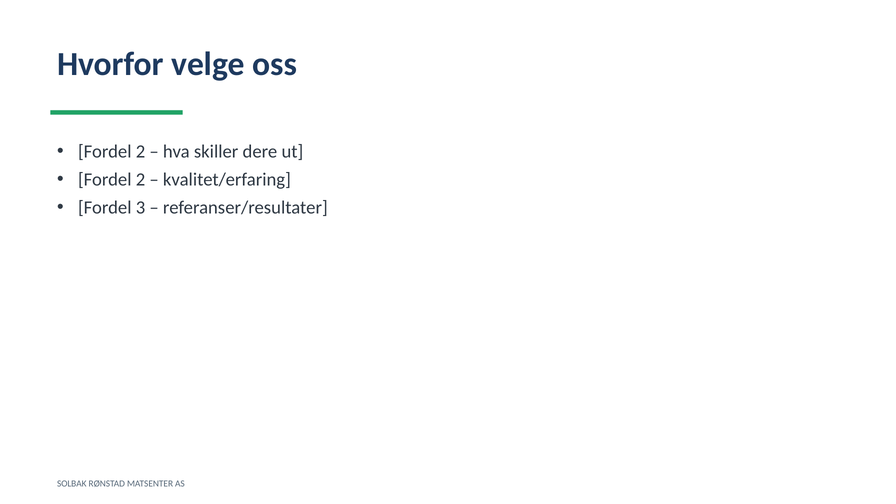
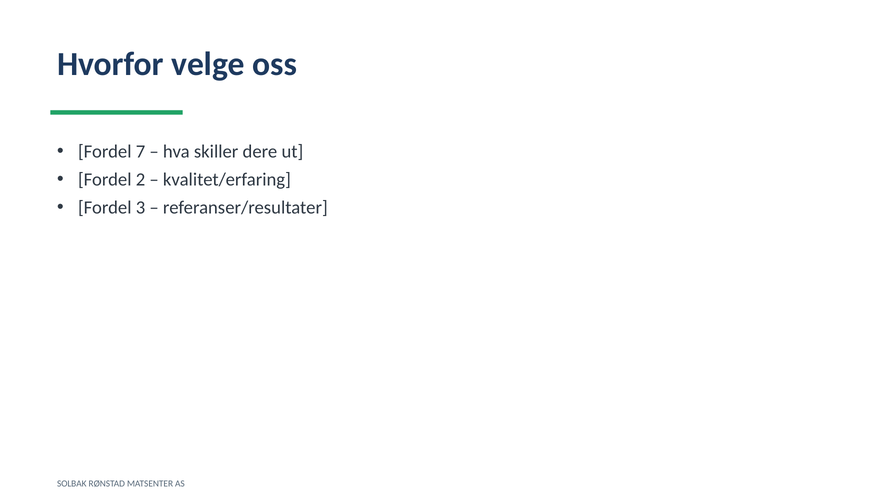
2 at (141, 152): 2 -> 7
